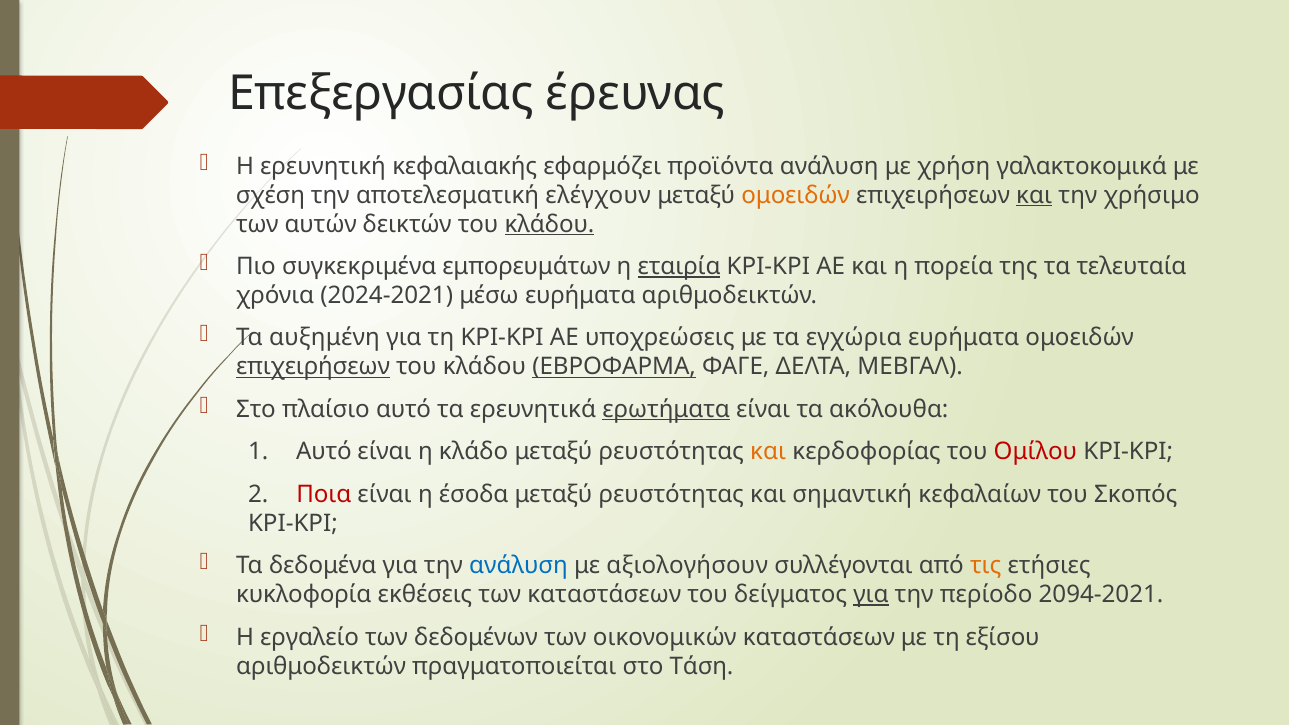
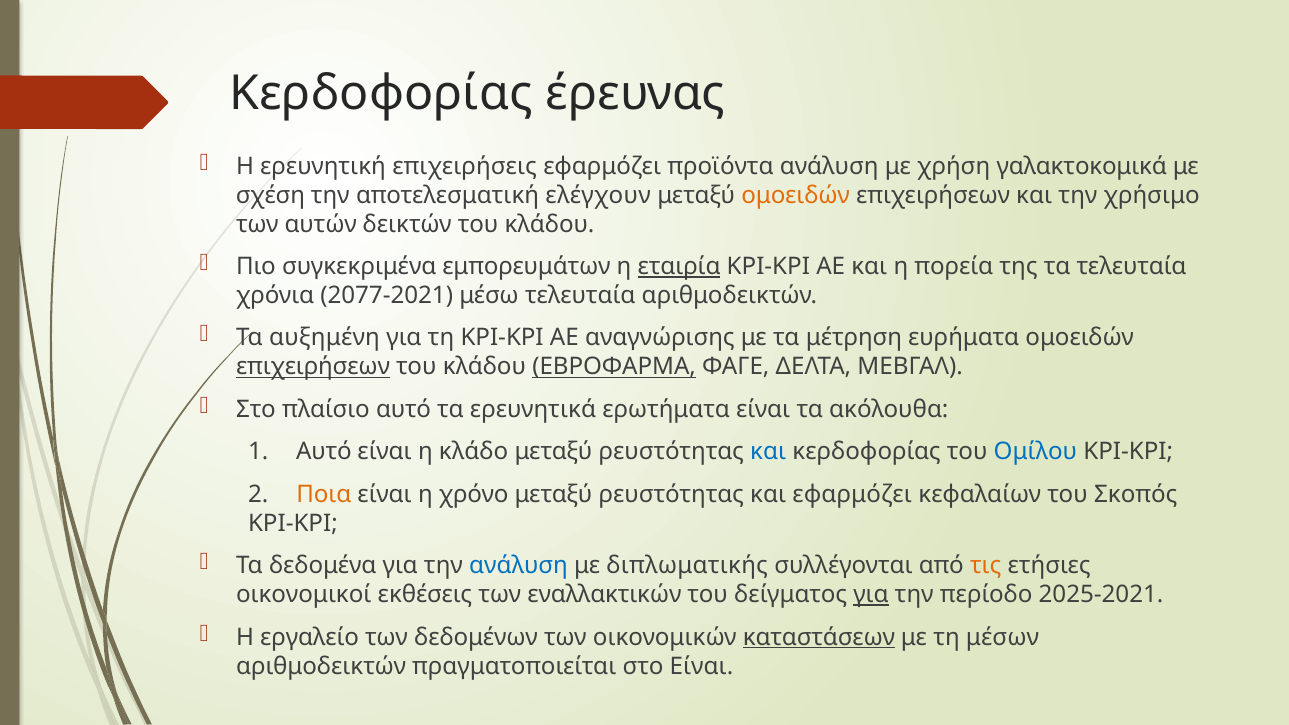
Επεξεργασίας at (381, 94): Επεξεργασίας -> Κερδοφορίας
κεφαλαιακής: κεφαλαιακής -> επιχειρήσεις
και at (1034, 195) underline: present -> none
κλάδου at (550, 224) underline: present -> none
2024-2021: 2024-2021 -> 2077-2021
μέσω ευρήματα: ευρήματα -> τελευταία
υποχρεώσεις: υποχρεώσεις -> αναγνώρισης
εγχώρια: εγχώρια -> μέτρηση
ερωτήματα underline: present -> none
και at (768, 452) colour: orange -> blue
Ομίλου colour: red -> blue
Ποια colour: red -> orange
έσοδα: έσοδα -> χρόνο
και σημαντική: σημαντική -> εφαρμόζει
αξιολογήσουν: αξιολογήσουν -> διπλωματικής
κυκλοφορία: κυκλοφορία -> οικονομικοί
των καταστάσεων: καταστάσεων -> εναλλακτικών
2094-2021: 2094-2021 -> 2025-2021
καταστάσεων at (819, 637) underline: none -> present
εξίσου: εξίσου -> μέσων
στο Τάση: Τάση -> Είναι
